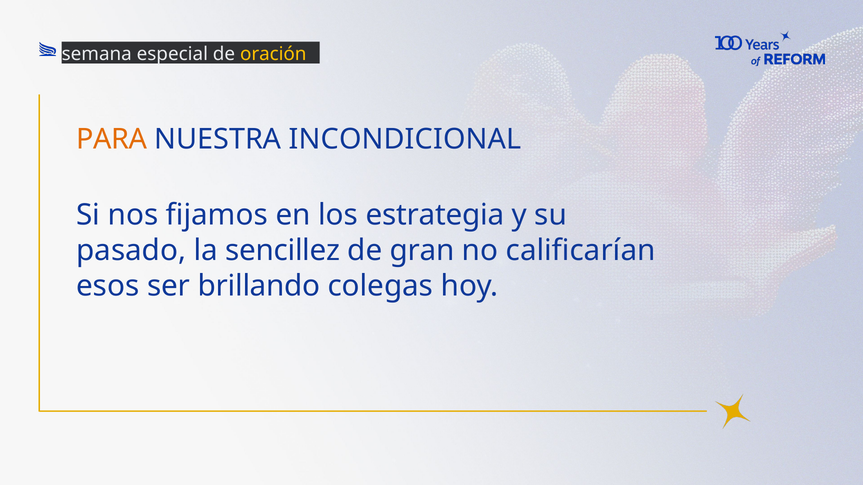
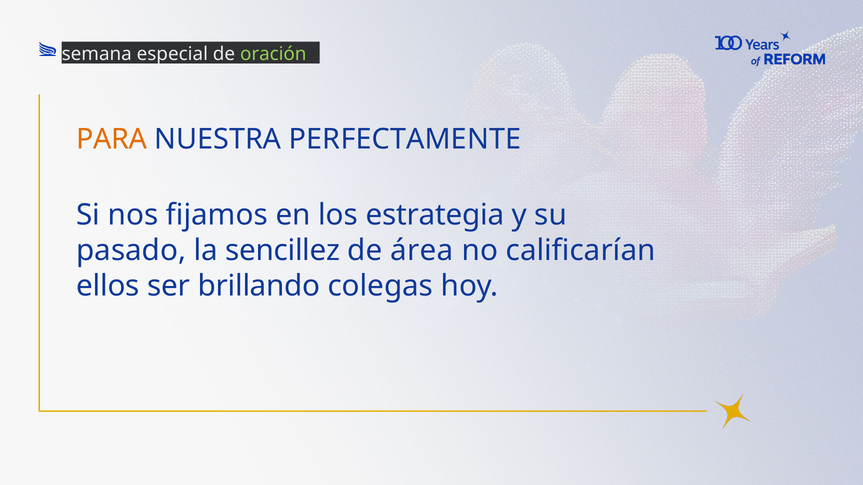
oración colour: yellow -> light green
INCONDICIONAL: INCONDICIONAL -> PERFECTAMENTE
gran: gran -> área
esos: esos -> ellos
